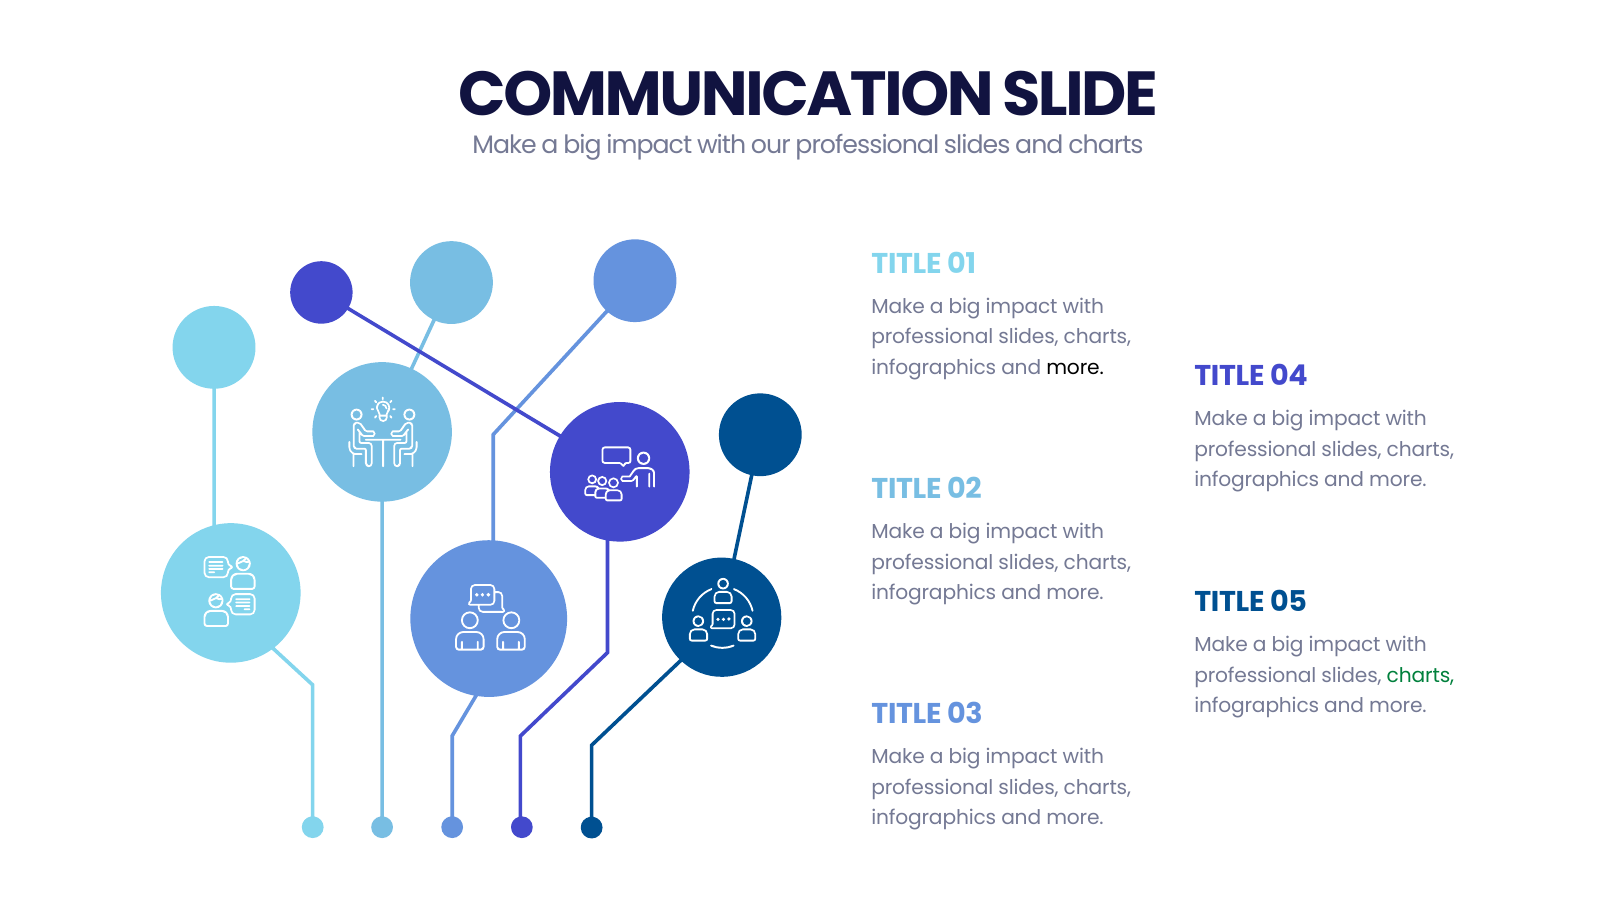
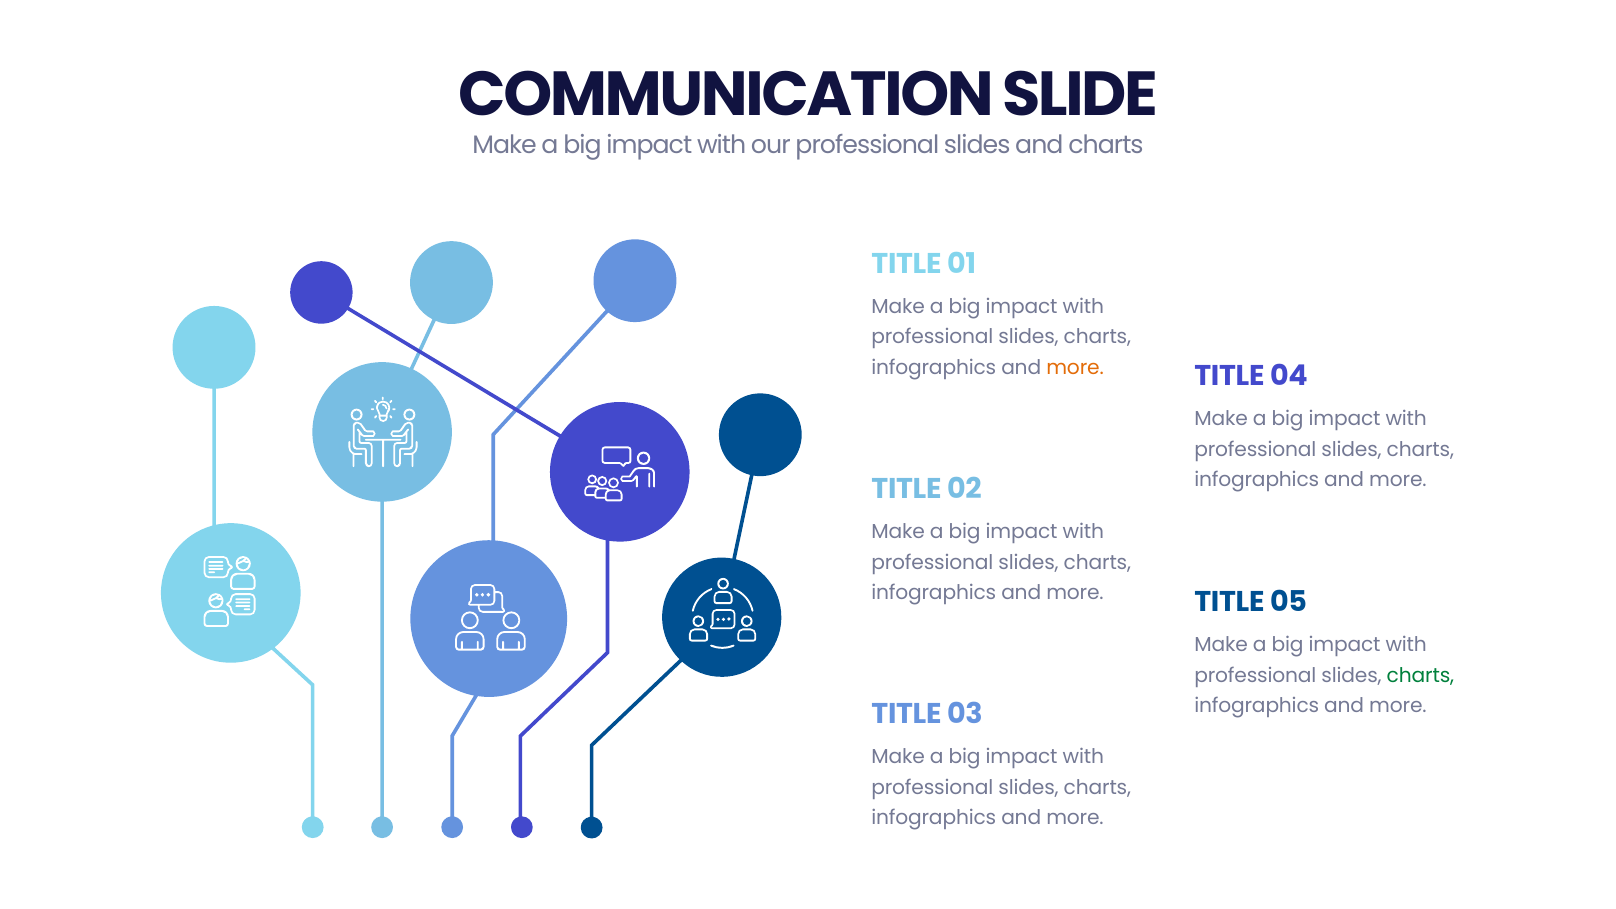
more at (1075, 368) colour: black -> orange
